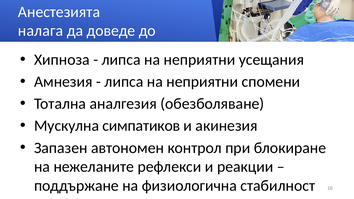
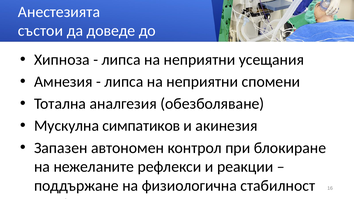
налага: налага -> състои
